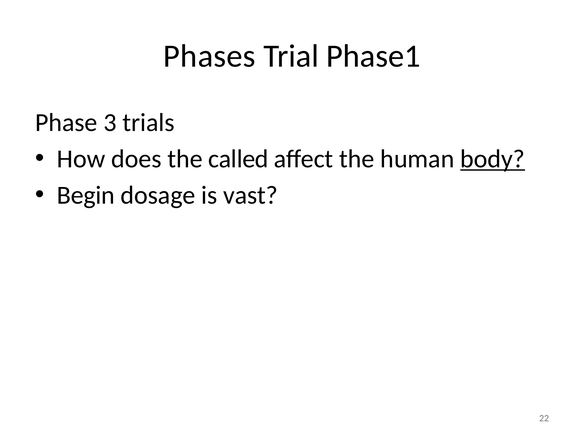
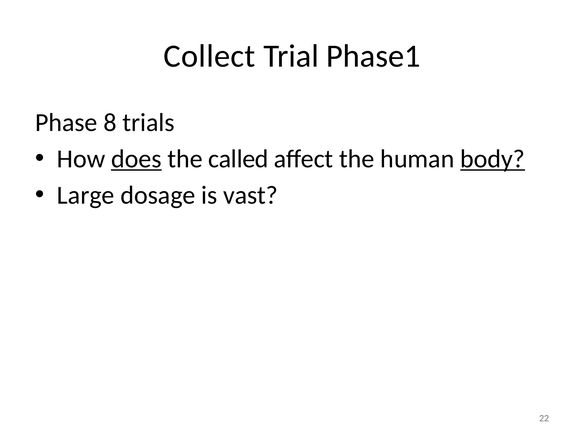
Phases: Phases -> Collect
3: 3 -> 8
does underline: none -> present
Begin: Begin -> Large
